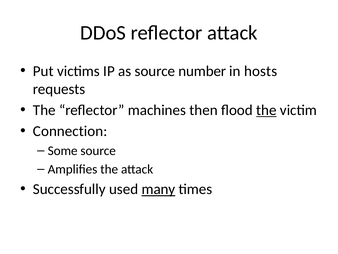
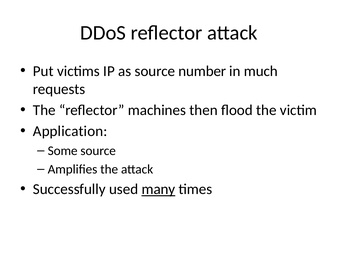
hosts: hosts -> much
the at (266, 110) underline: present -> none
Connection: Connection -> Application
